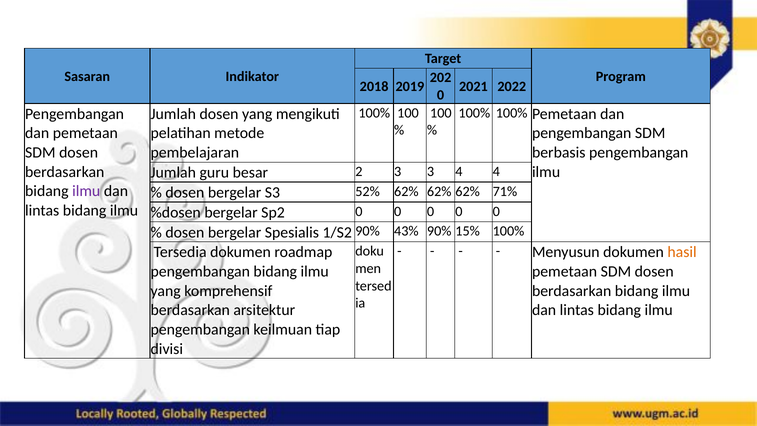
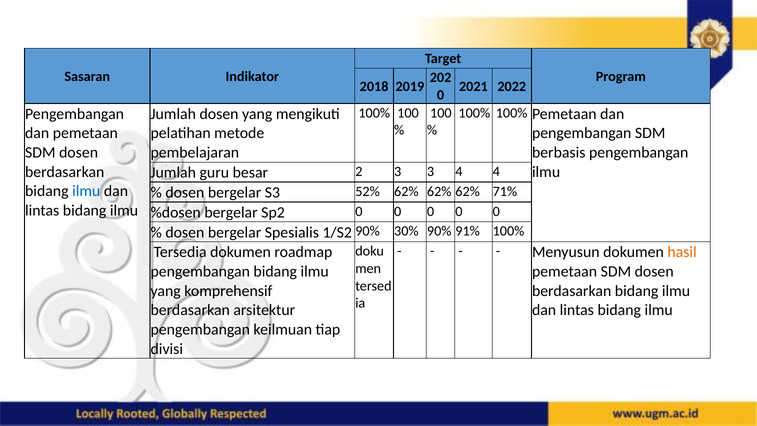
ilmu at (86, 191) colour: purple -> blue
43%: 43% -> 30%
15%: 15% -> 91%
